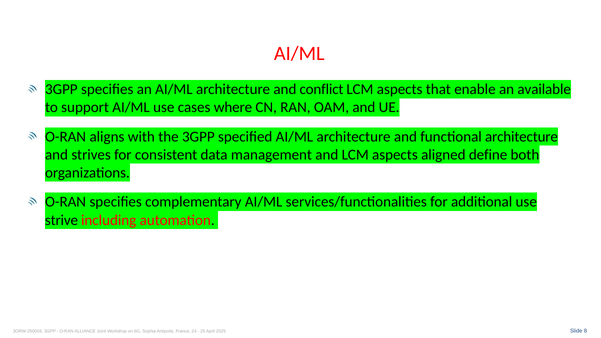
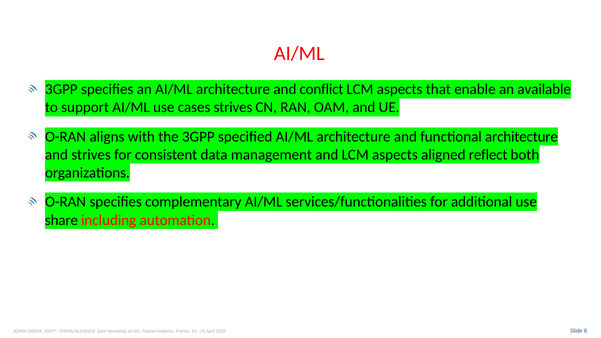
cases where: where -> strives
define: define -> reflect
strive: strive -> share
